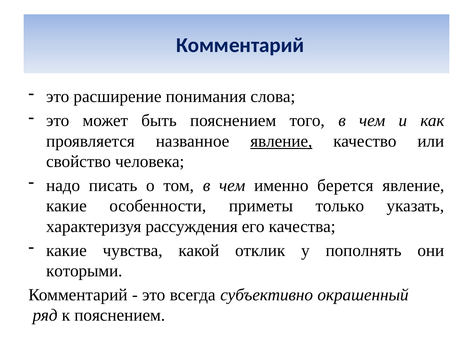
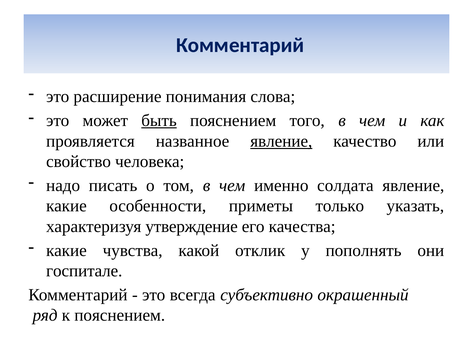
быть underline: none -> present
берется: берется -> солдата
рассуждения: рассуждения -> утверждение
которыми: которыми -> госпитале
